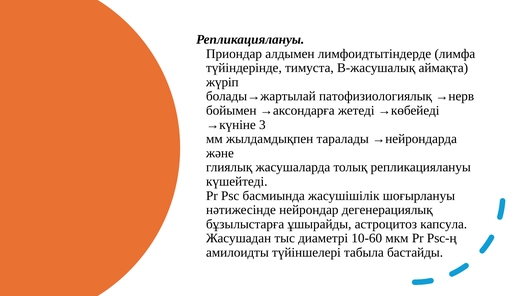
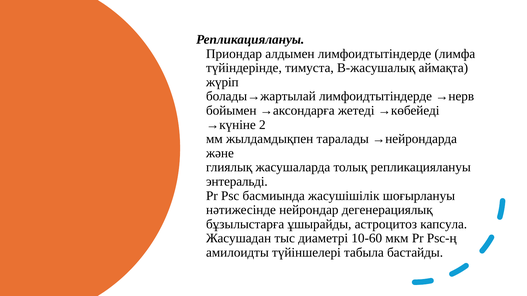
болады→жартылай патофизиологиялық: патофизиологиялық -> лимфоидтытіндерде
3: 3 -> 2
күшейтеді: күшейтеді -> энтеральді
